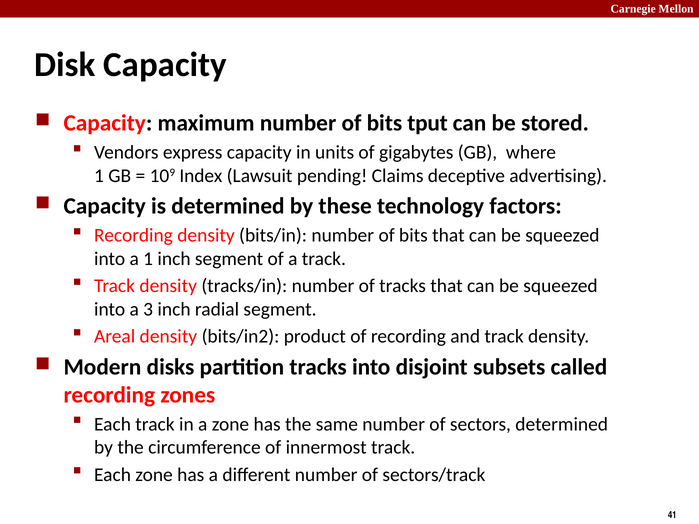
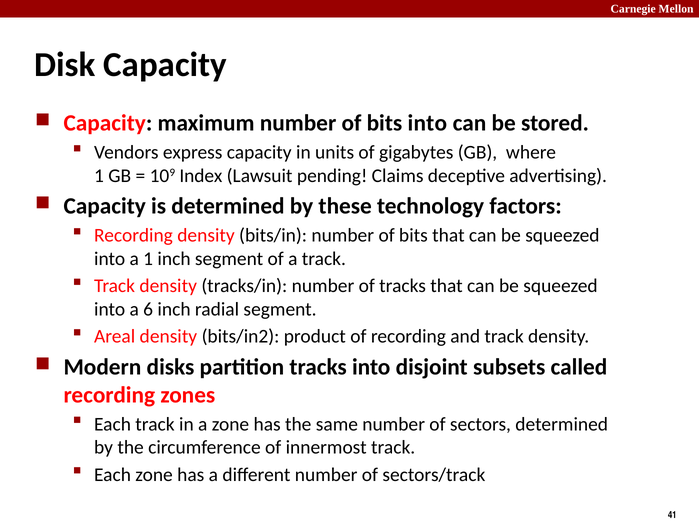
bits tput: tput -> into
3: 3 -> 6
